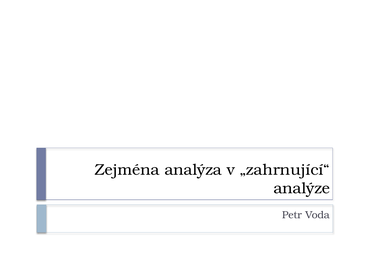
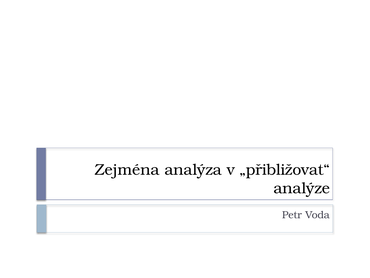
„zahrnující“: „zahrnující“ -> „přibližovat“
